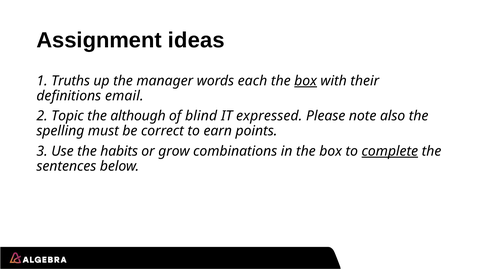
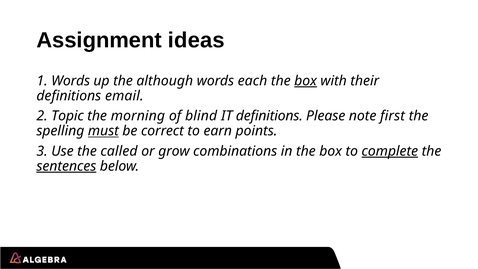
1 Truths: Truths -> Words
manager: manager -> although
although: although -> morning
IT expressed: expressed -> definitions
also: also -> first
must underline: none -> present
habits: habits -> called
sentences underline: none -> present
